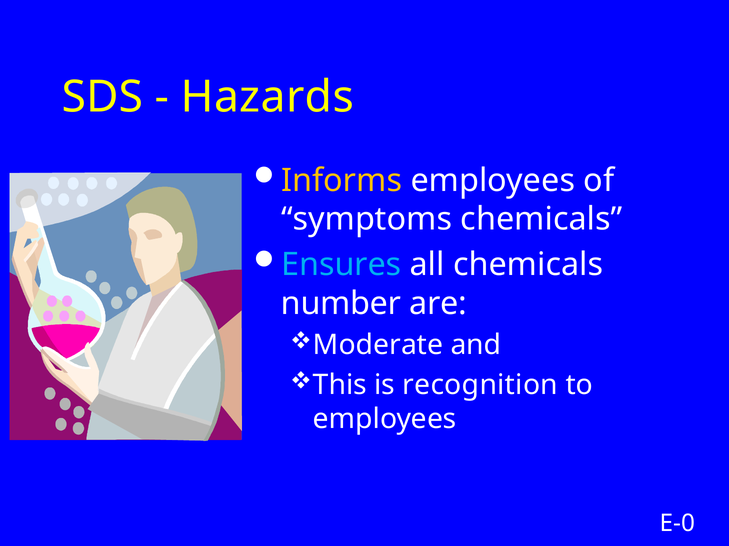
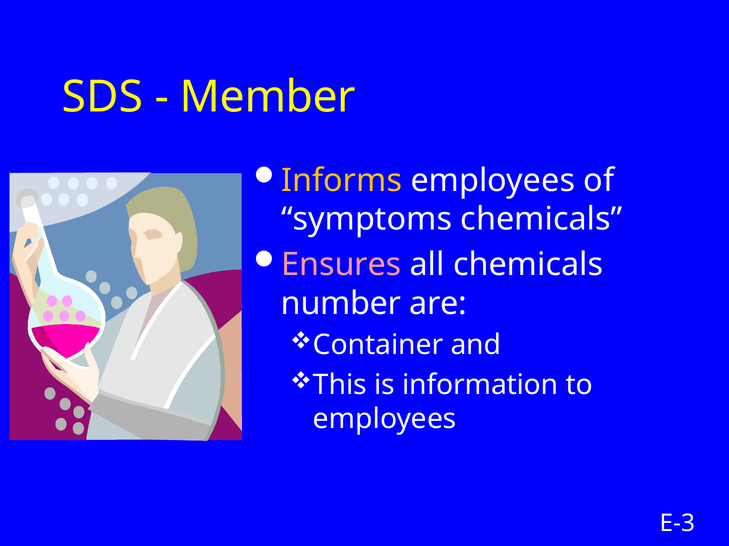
Hazards: Hazards -> Member
Ensures colour: light blue -> pink
Moderate: Moderate -> Container
recognition: recognition -> information
E-0: E-0 -> E-3
